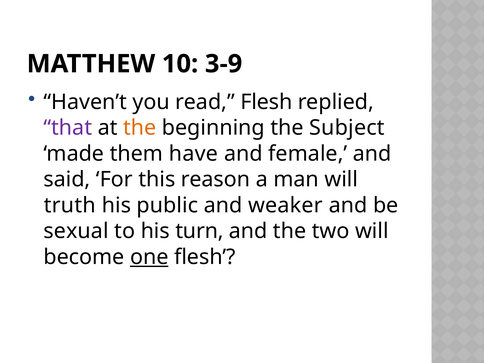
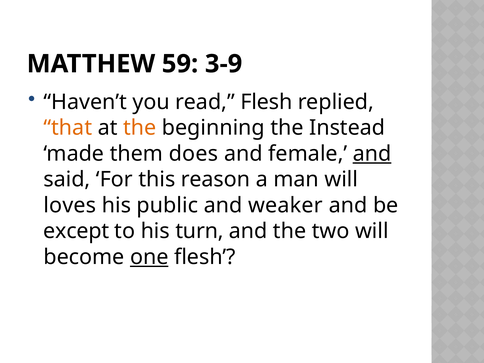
10: 10 -> 59
that colour: purple -> orange
Subject: Subject -> Instead
have: have -> does
and at (372, 154) underline: none -> present
truth: truth -> loves
sexual: sexual -> except
